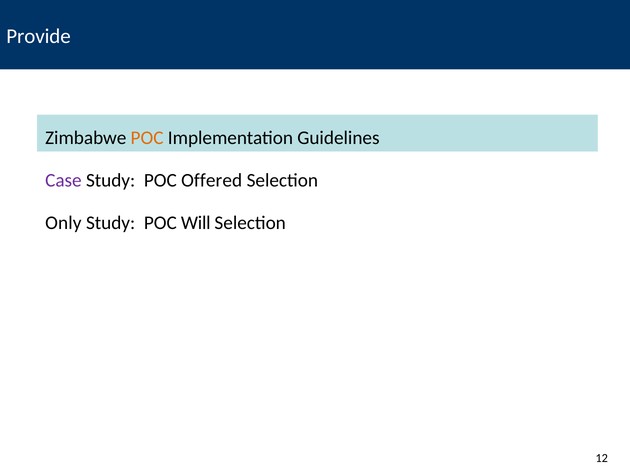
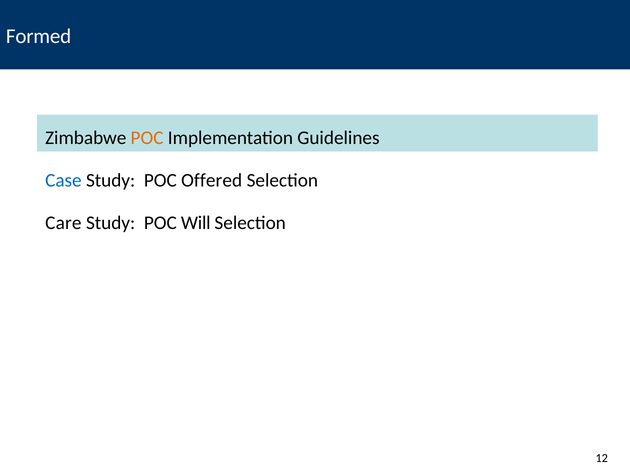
Provide: Provide -> Formed
Case colour: purple -> blue
Only: Only -> Care
